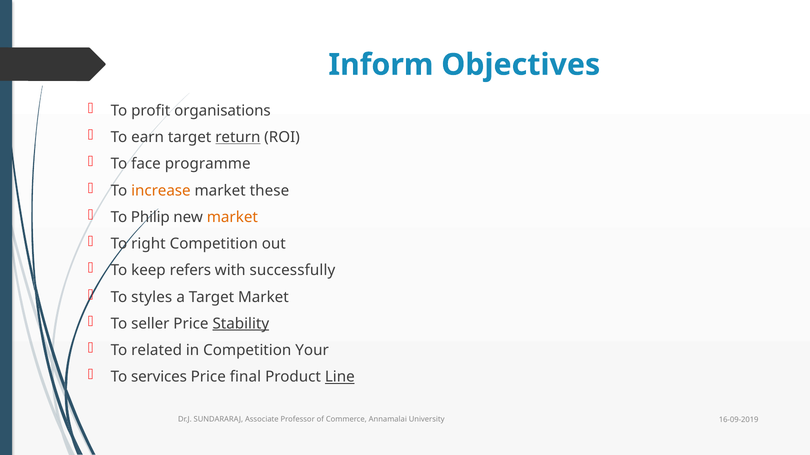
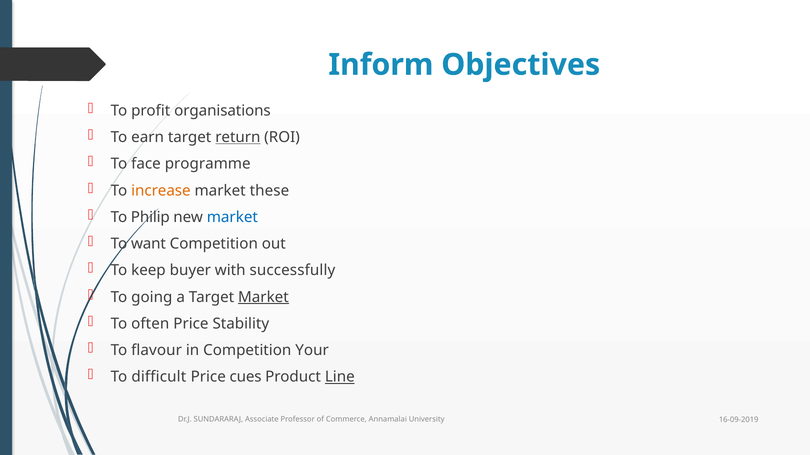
market at (232, 217) colour: orange -> blue
right: right -> want
refers: refers -> buyer
styles: styles -> going
Market at (263, 297) underline: none -> present
seller: seller -> often
Stability underline: present -> none
related: related -> flavour
services: services -> difficult
final: final -> cues
